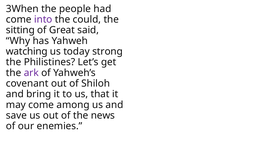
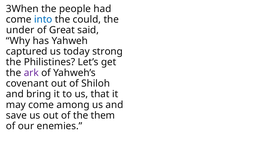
into colour: purple -> blue
sitting: sitting -> under
watching: watching -> captured
news: news -> them
